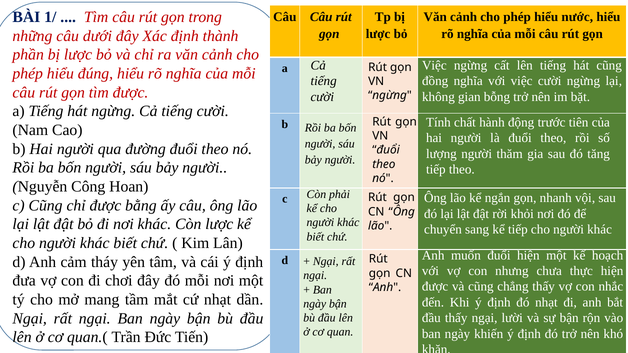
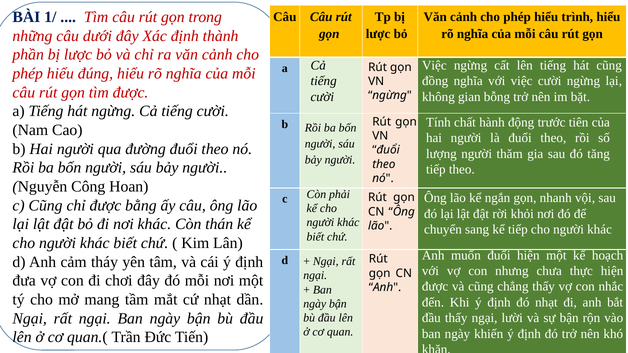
nước: nước -> trình
Còn lược: lược -> thán
